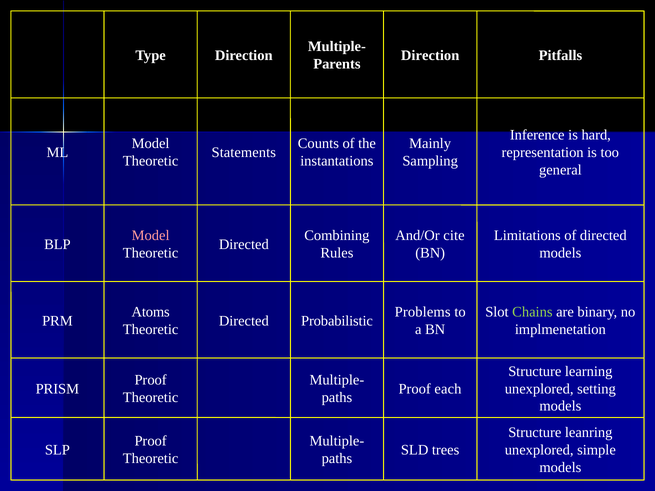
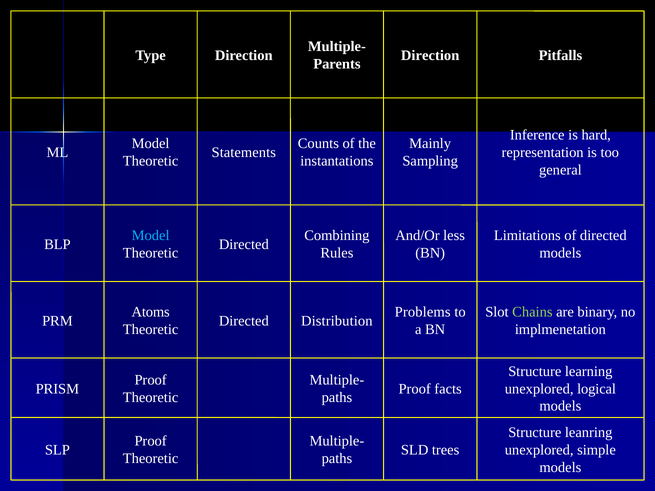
Model at (151, 236) colour: pink -> light blue
cite: cite -> less
Probabilistic: Probabilistic -> Distribution
each: each -> facts
setting: setting -> logical
